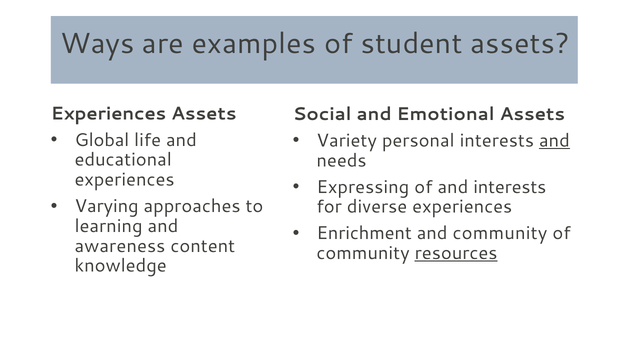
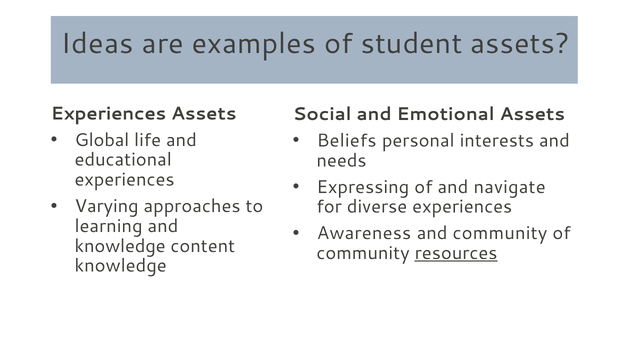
Ways: Ways -> Ideas
Variety: Variety -> Beliefs
and at (554, 141) underline: present -> none
and interests: interests -> navigate
Enrichment: Enrichment -> Awareness
awareness at (120, 246): awareness -> knowledge
